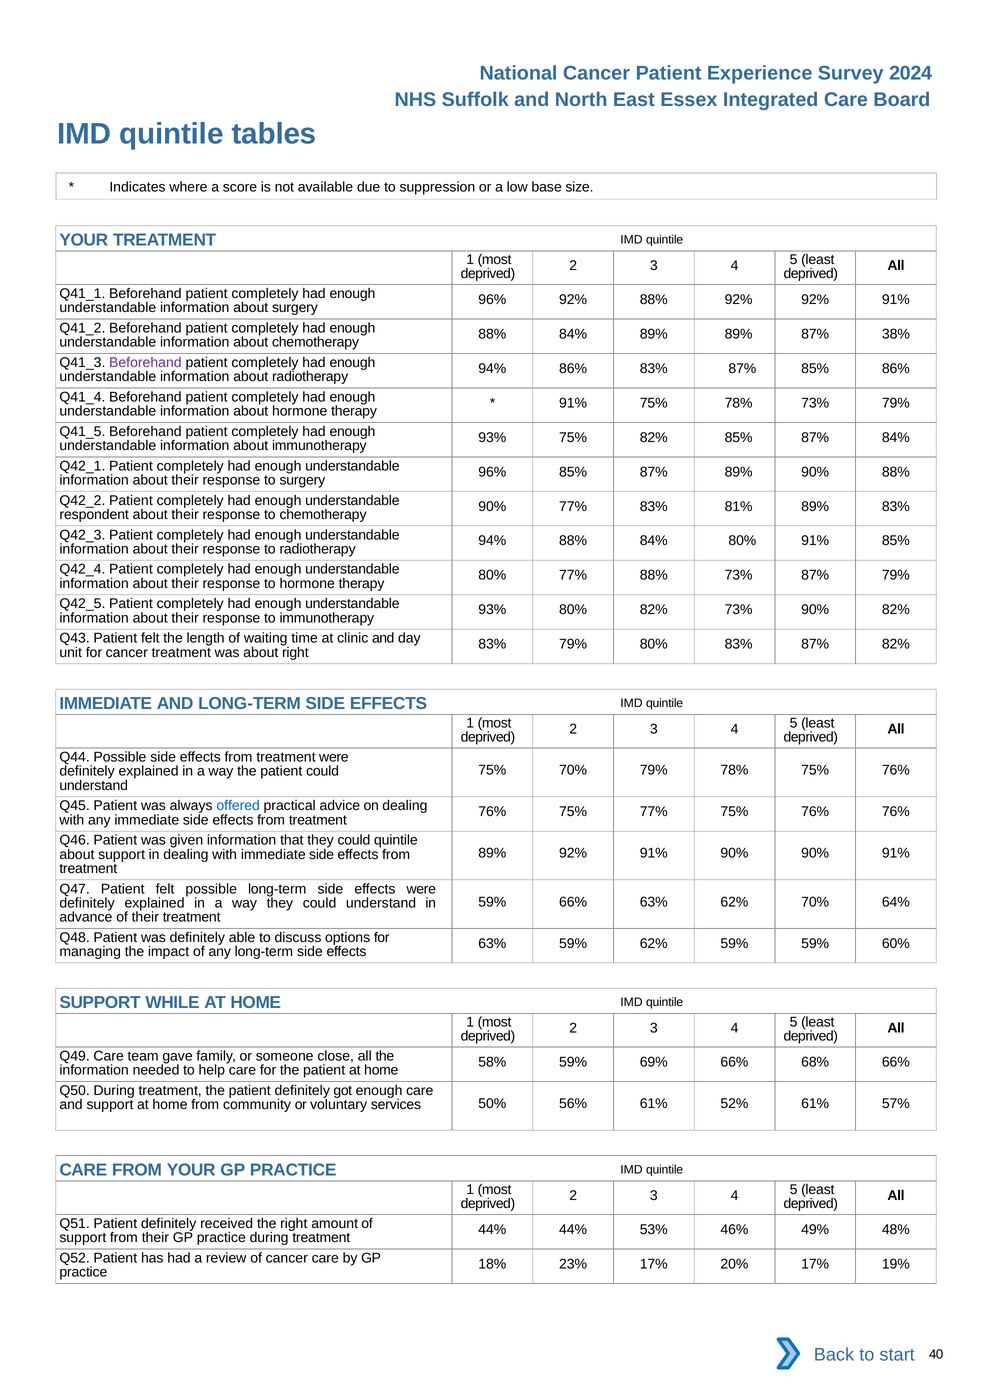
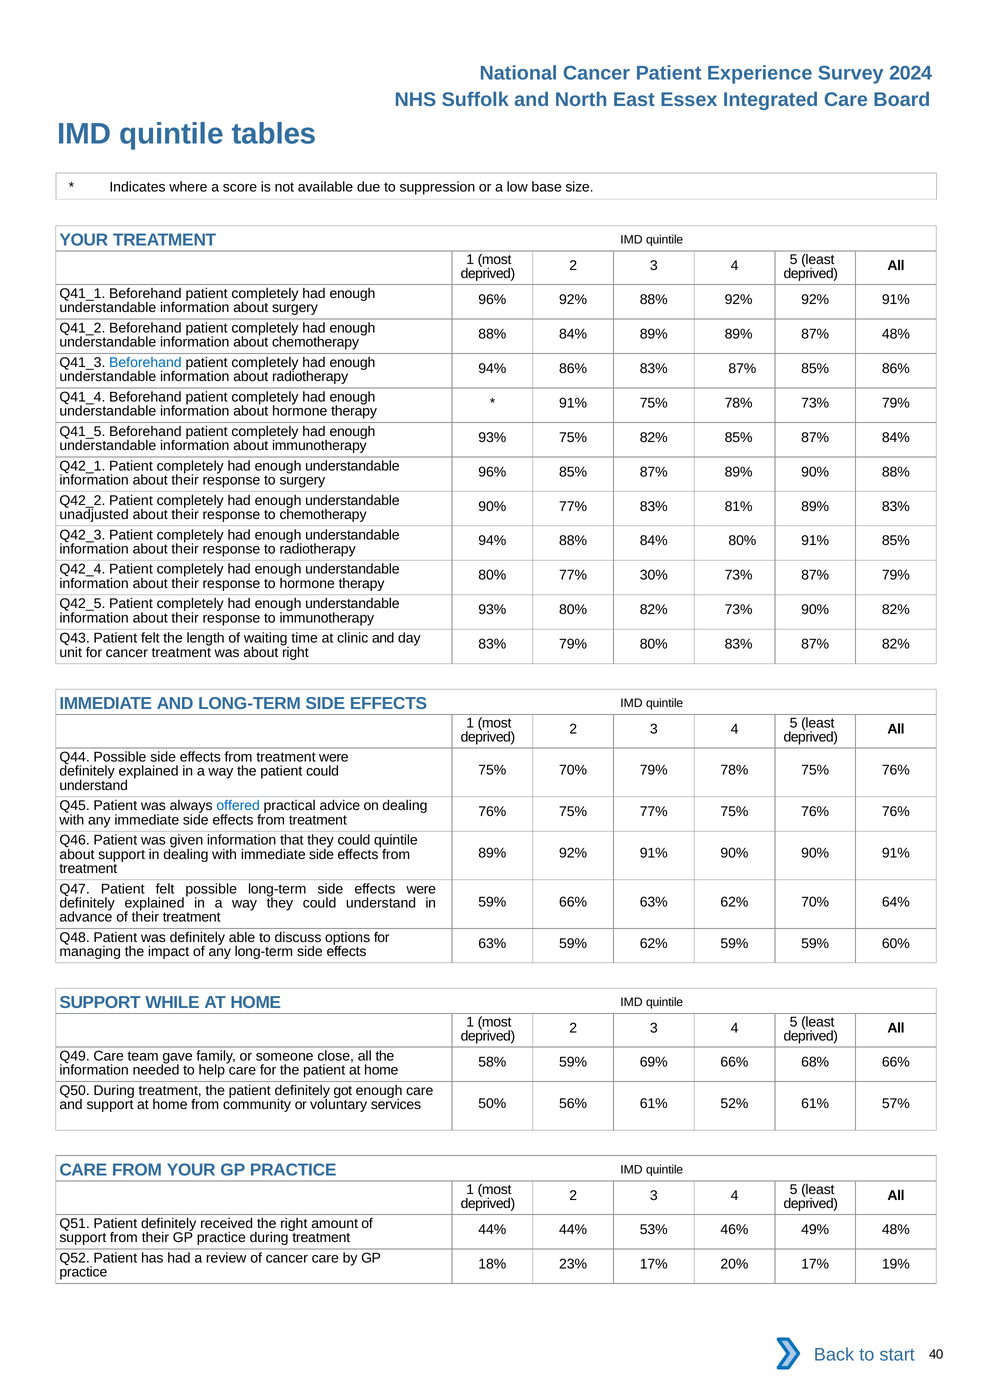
87% 38%: 38% -> 48%
Beforehand at (145, 363) colour: purple -> blue
respondent: respondent -> unadjusted
77% 88%: 88% -> 30%
